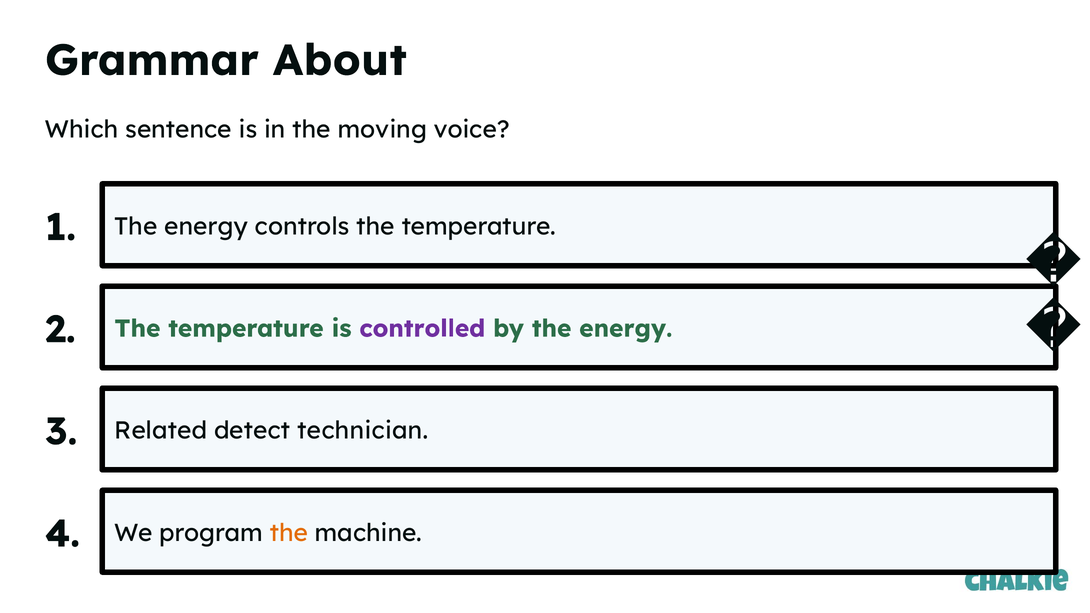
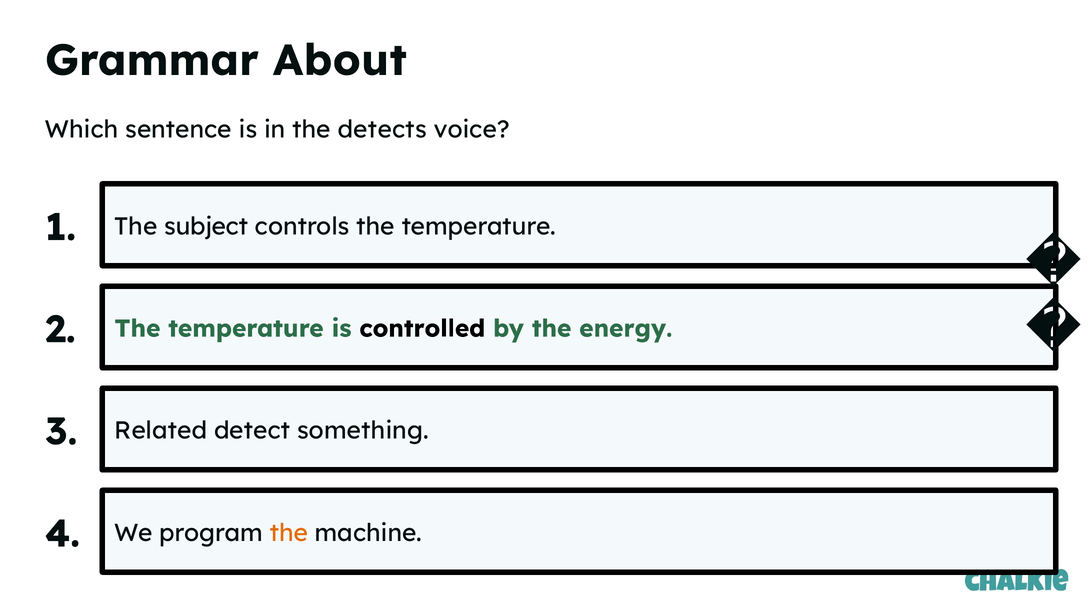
moving: moving -> detects
1 The energy: energy -> subject
controlled colour: purple -> black
technician: technician -> something
